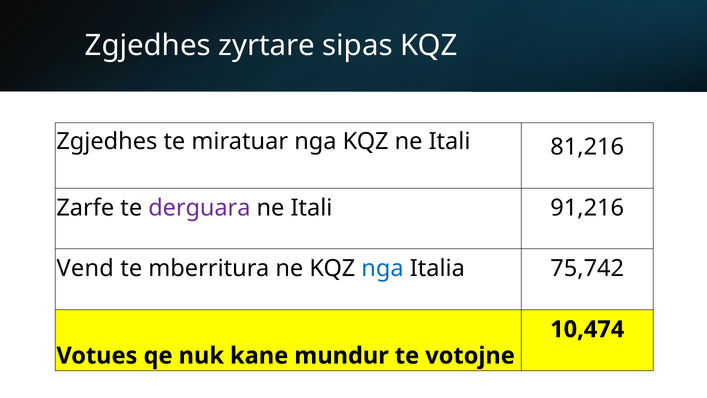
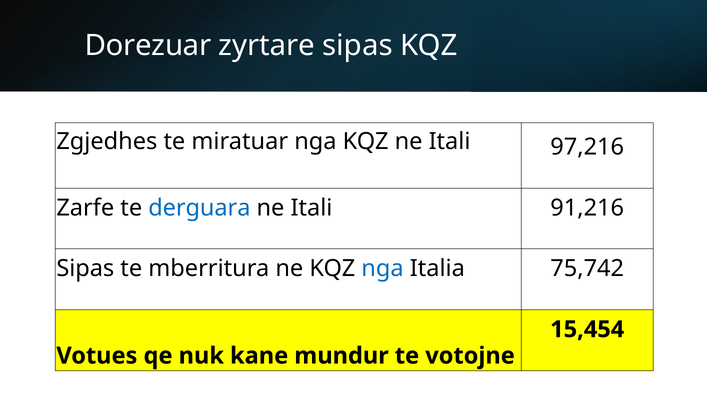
Zgjedhes at (148, 45): Zgjedhes -> Dorezuar
81,216: 81,216 -> 97,216
derguara colour: purple -> blue
Vend at (85, 268): Vend -> Sipas
10,474: 10,474 -> 15,454
